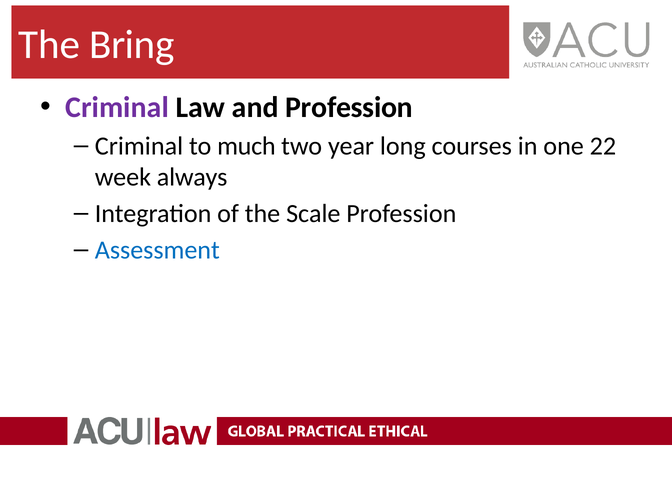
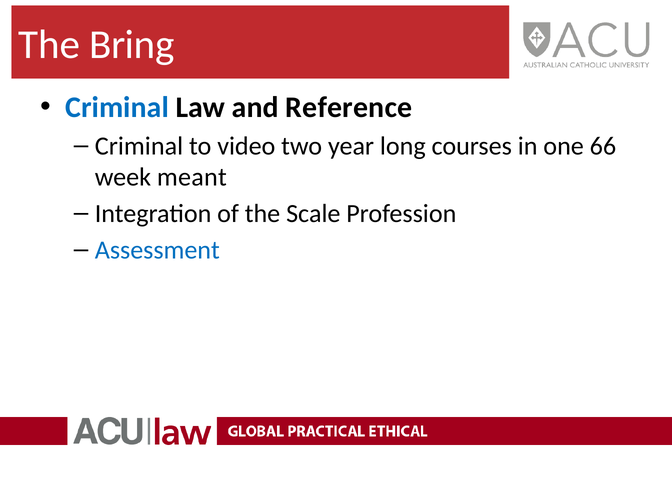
Criminal at (117, 107) colour: purple -> blue
and Profession: Profession -> Reference
much: much -> video
22: 22 -> 66
always: always -> meant
